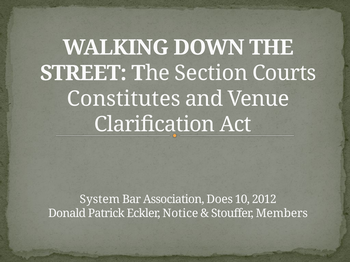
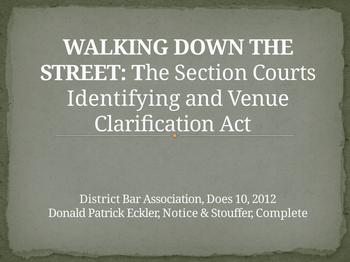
Constitutes: Constitutes -> Identifying
System: System -> District
Members: Members -> Complete
